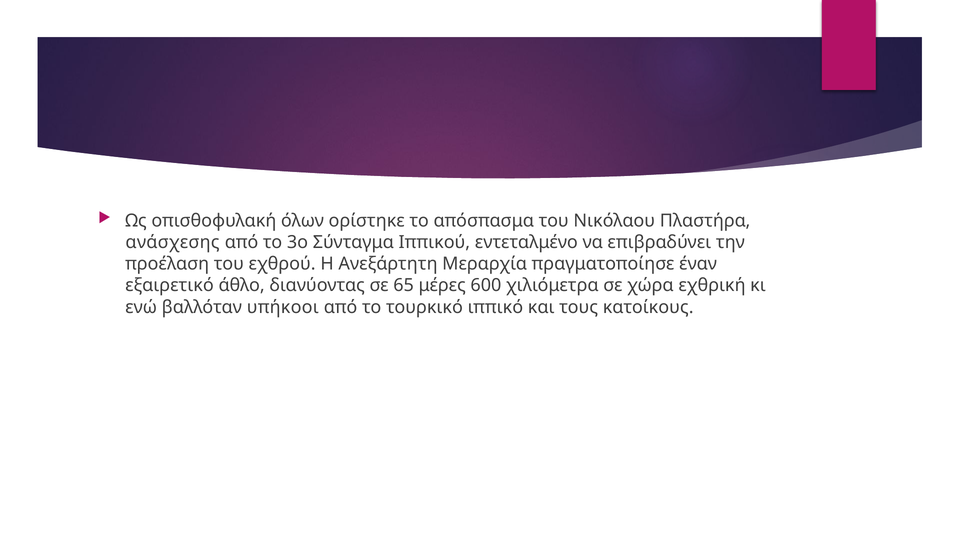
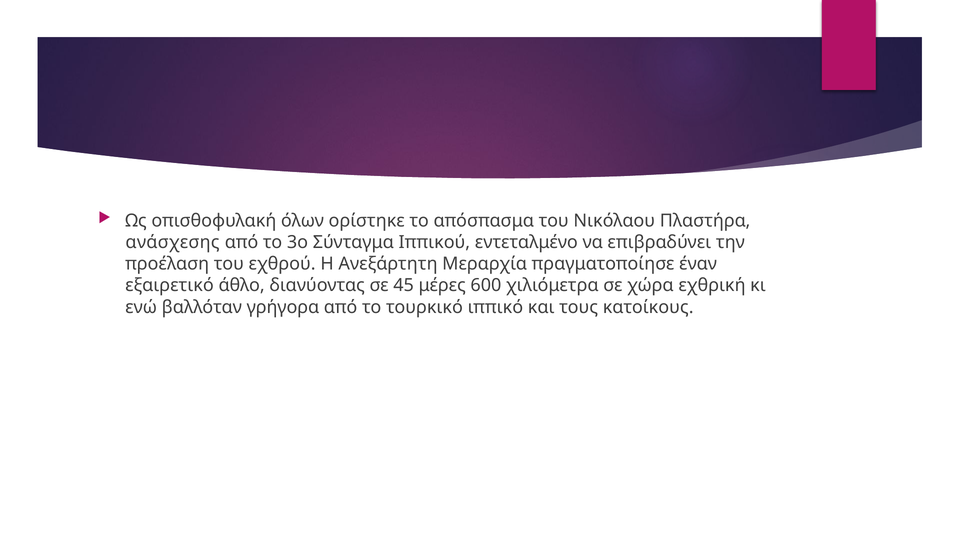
65: 65 -> 45
υπήκοοι: υπήκοοι -> γρήγορα
